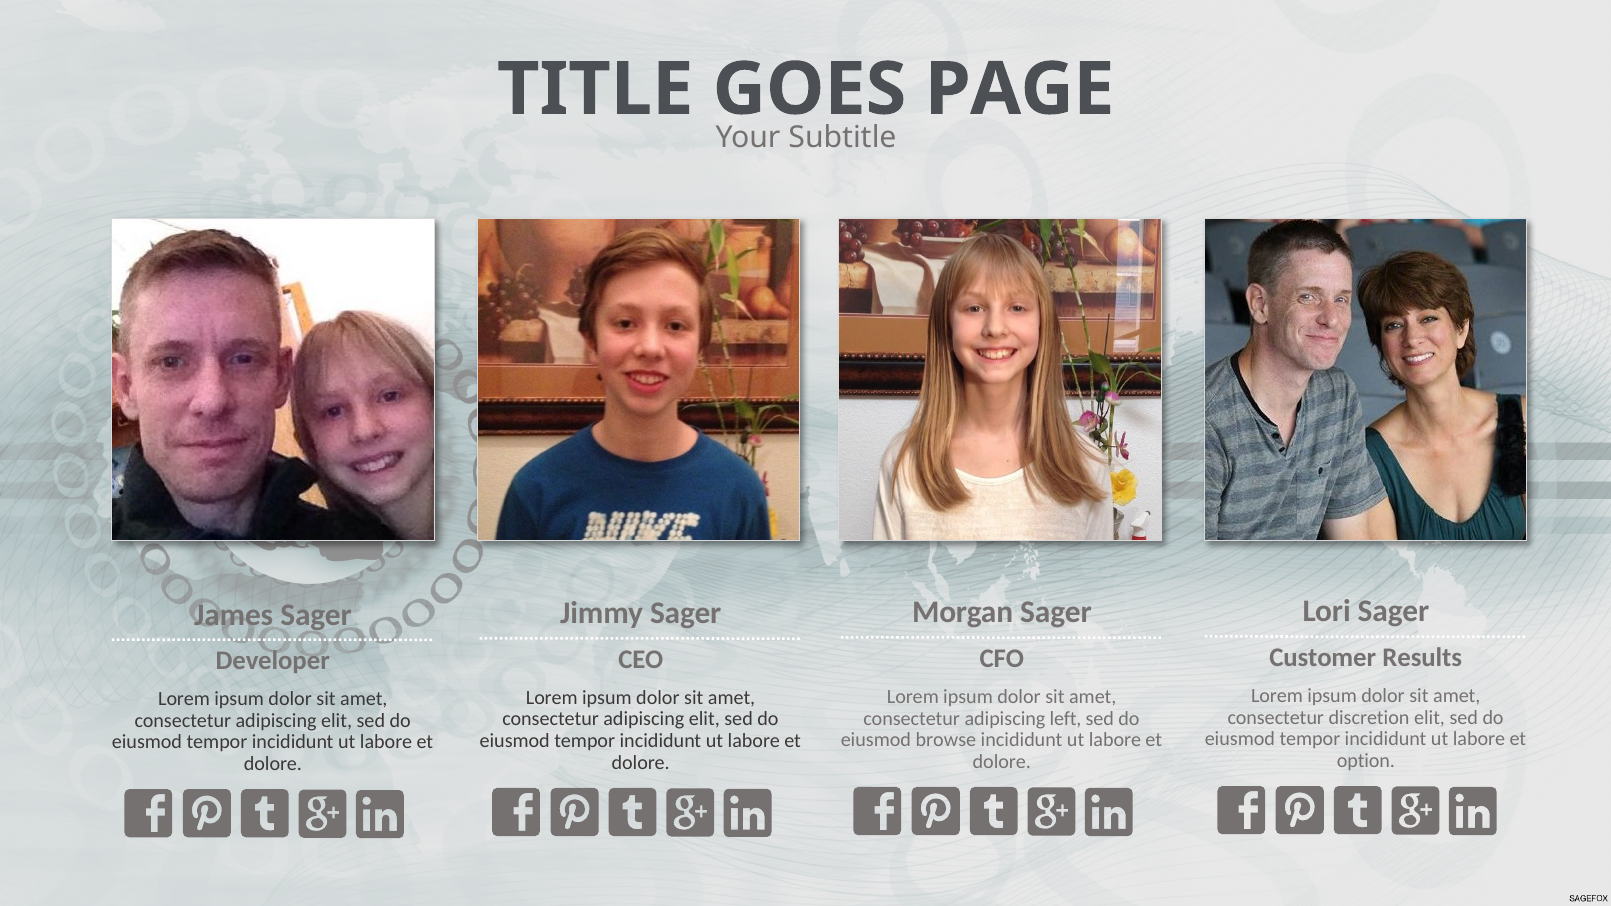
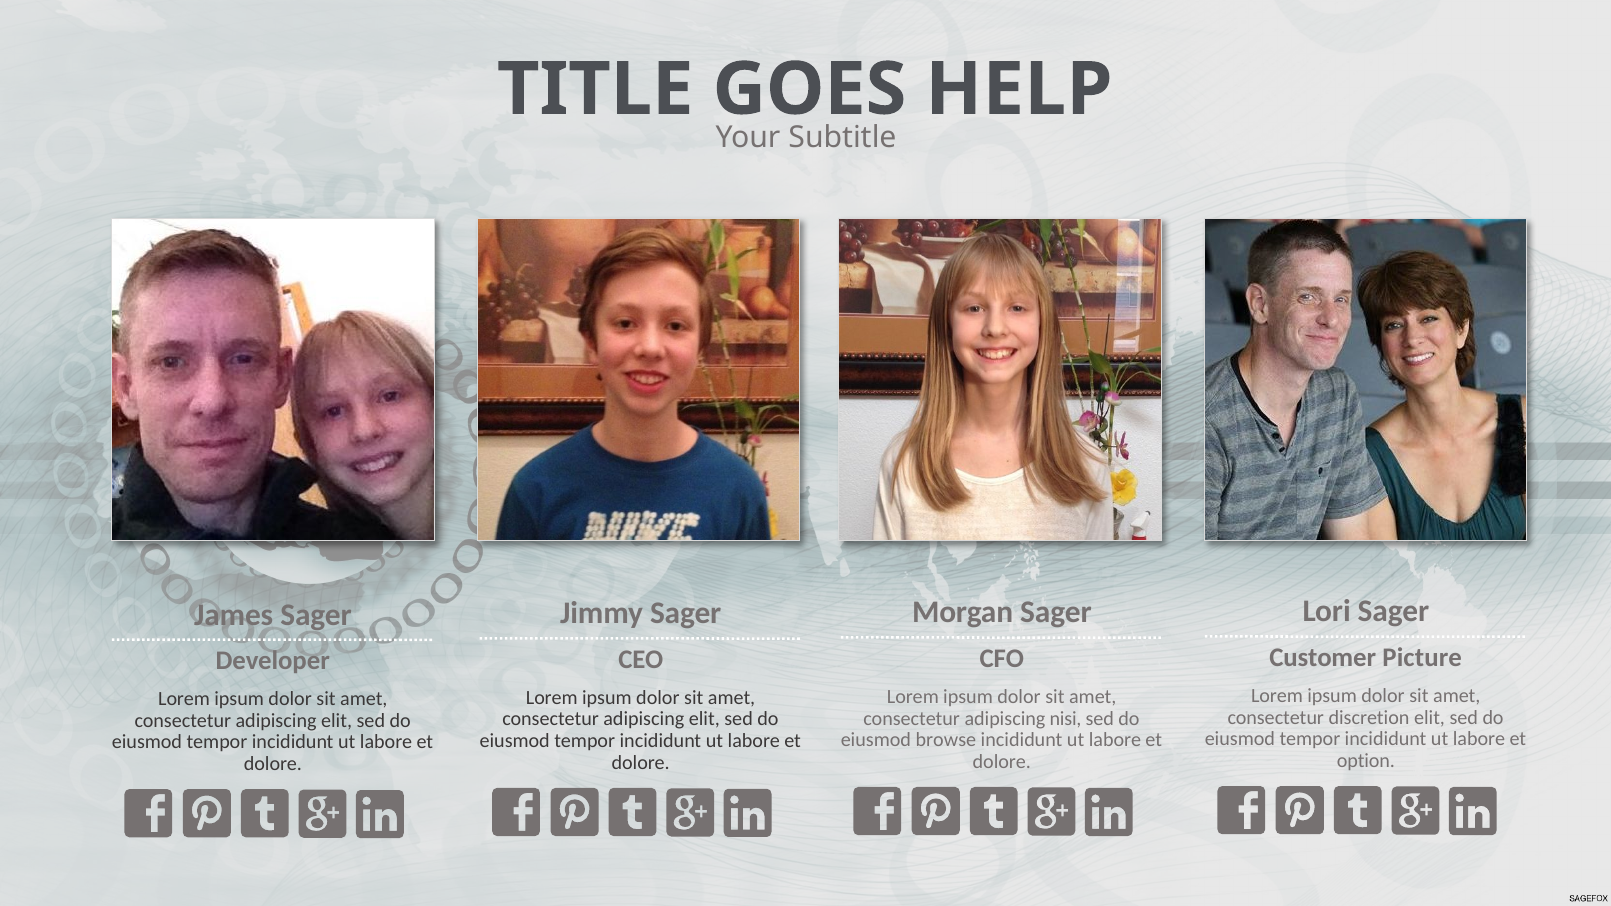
PAGE: PAGE -> HELP
Results: Results -> Picture
left: left -> nisi
